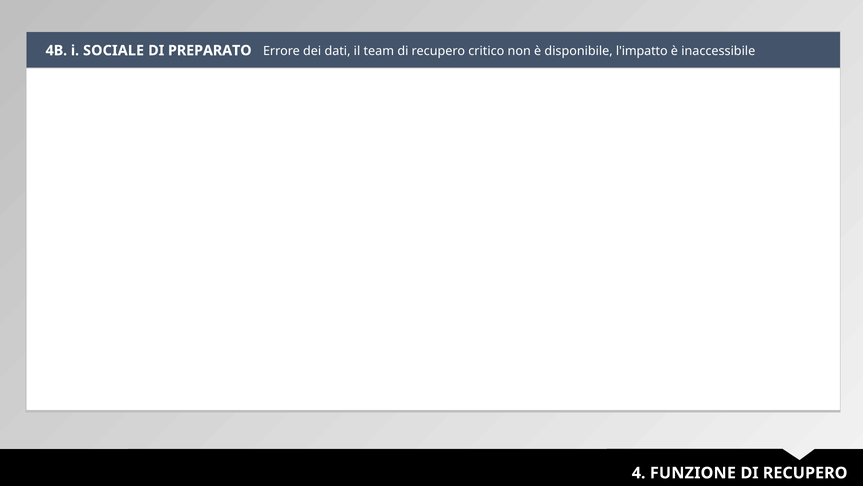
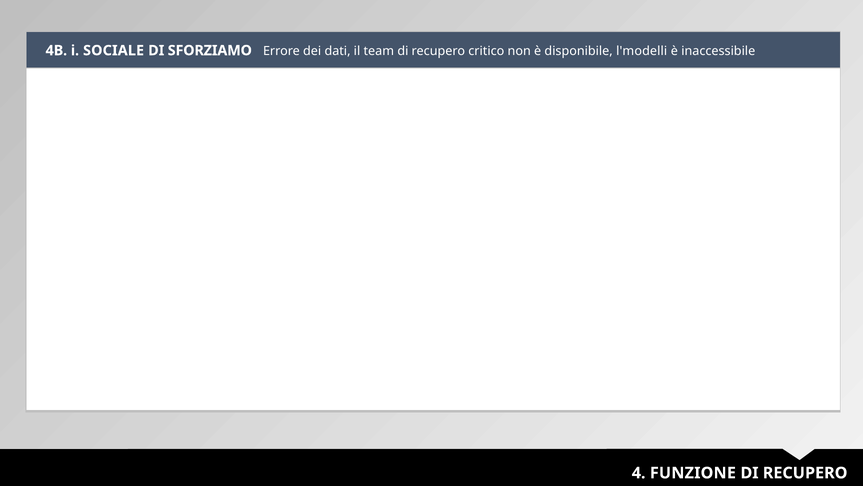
PREPARATO: PREPARATO -> SFORZIAMO
l'impatto: l'impatto -> l'modelli
